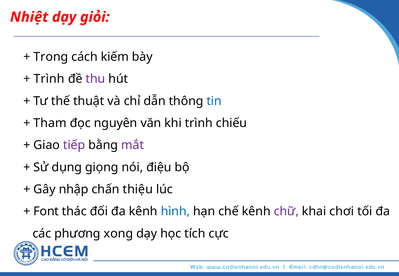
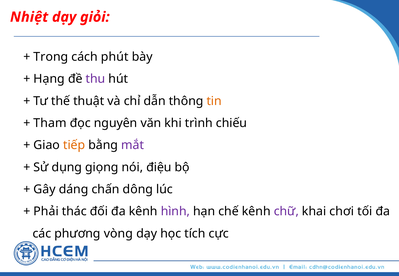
kiếm: kiếm -> phút
Trình at (49, 79): Trình -> Hạng
tin colour: blue -> orange
tiếp colour: purple -> orange
nhập: nhập -> dáng
thiệu: thiệu -> dông
Font: Font -> Phải
hình colour: blue -> purple
xong: xong -> vòng
